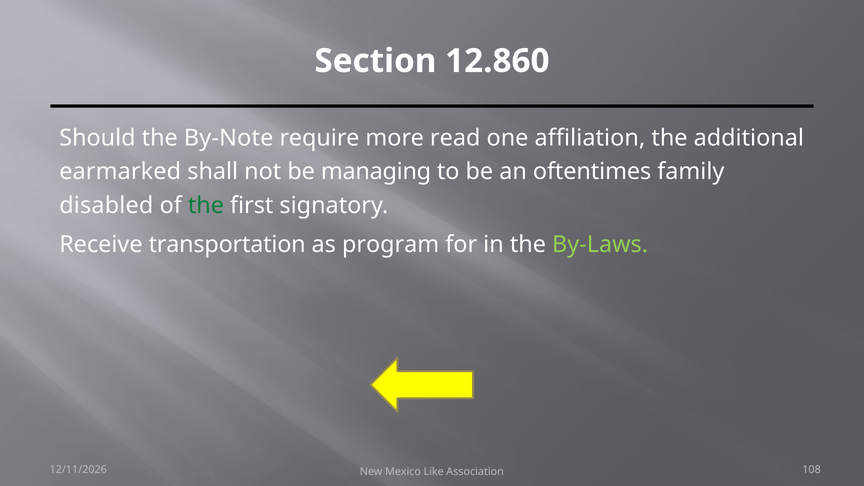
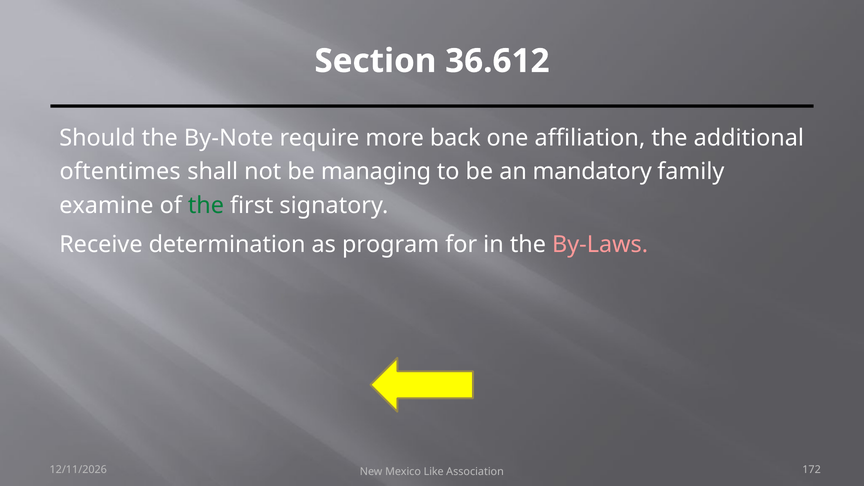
12.860: 12.860 -> 36.612
read: read -> back
earmarked: earmarked -> oftentimes
oftentimes: oftentimes -> mandatory
disabled: disabled -> examine
transportation: transportation -> determination
By-Laws colour: light green -> pink
108: 108 -> 172
